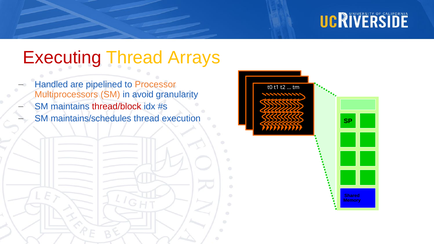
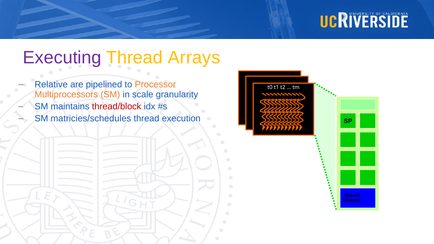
Executing colour: red -> purple
Handled: Handled -> Relative
avoid: avoid -> scale
maintains/schedules: maintains/schedules -> matricies/schedules
